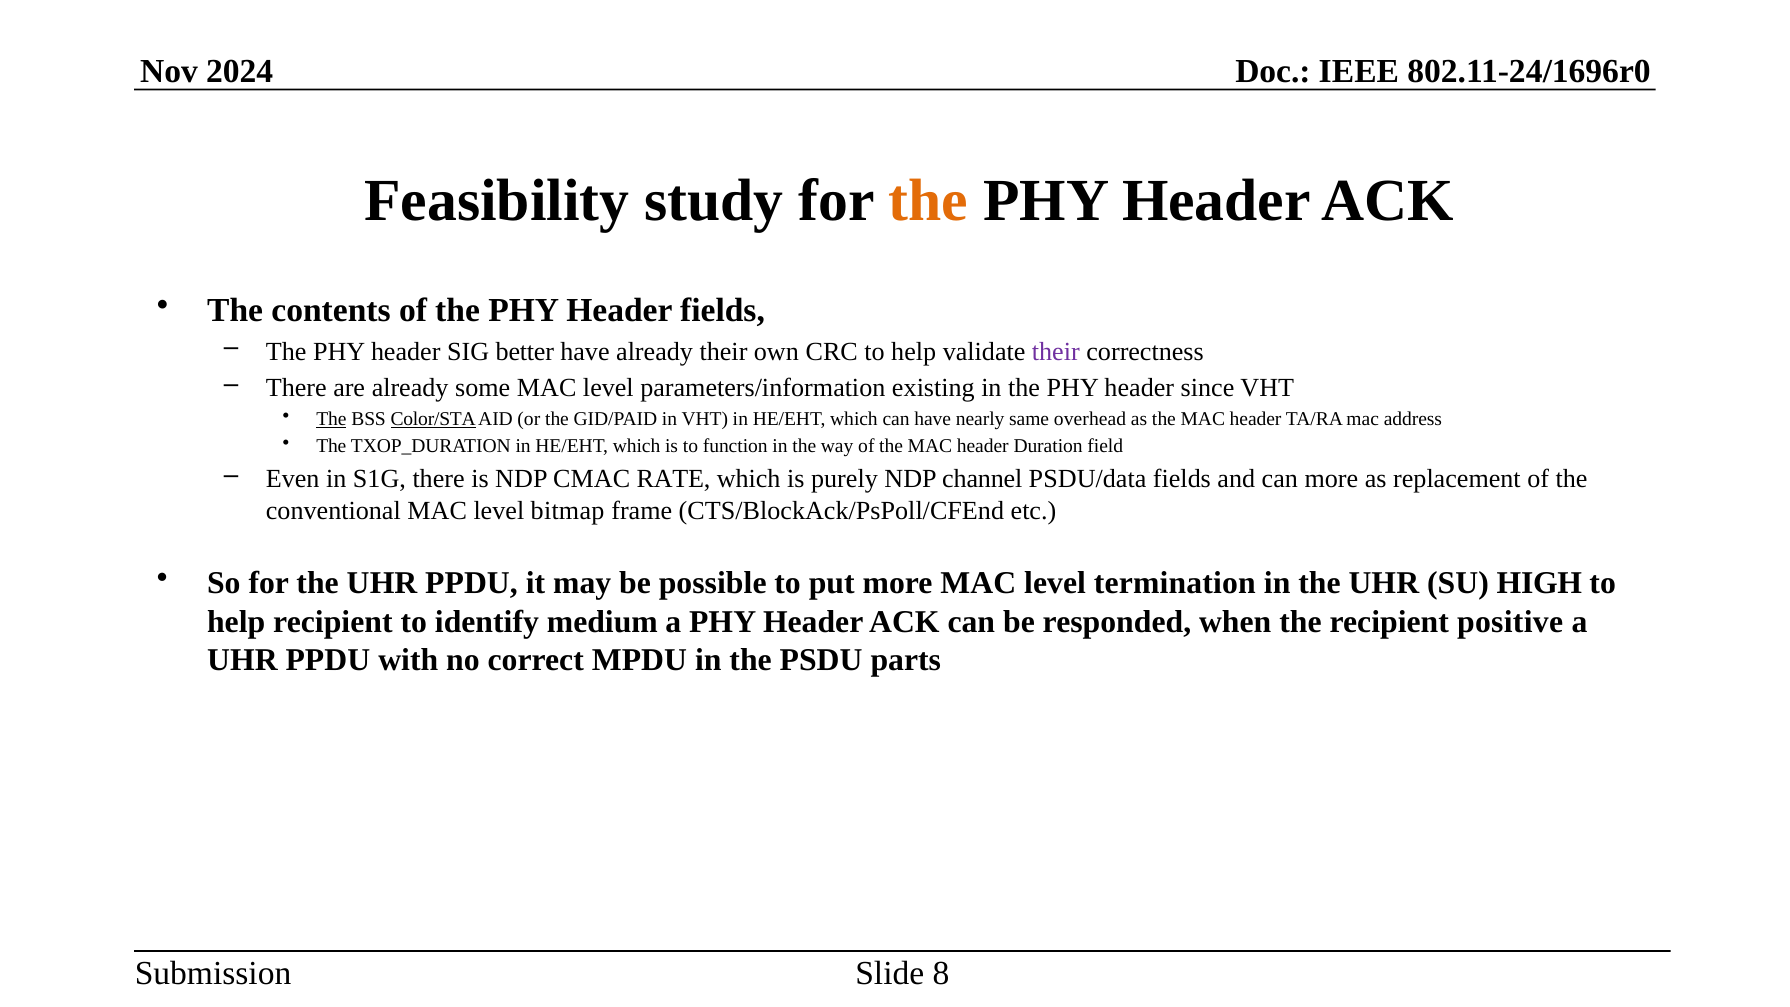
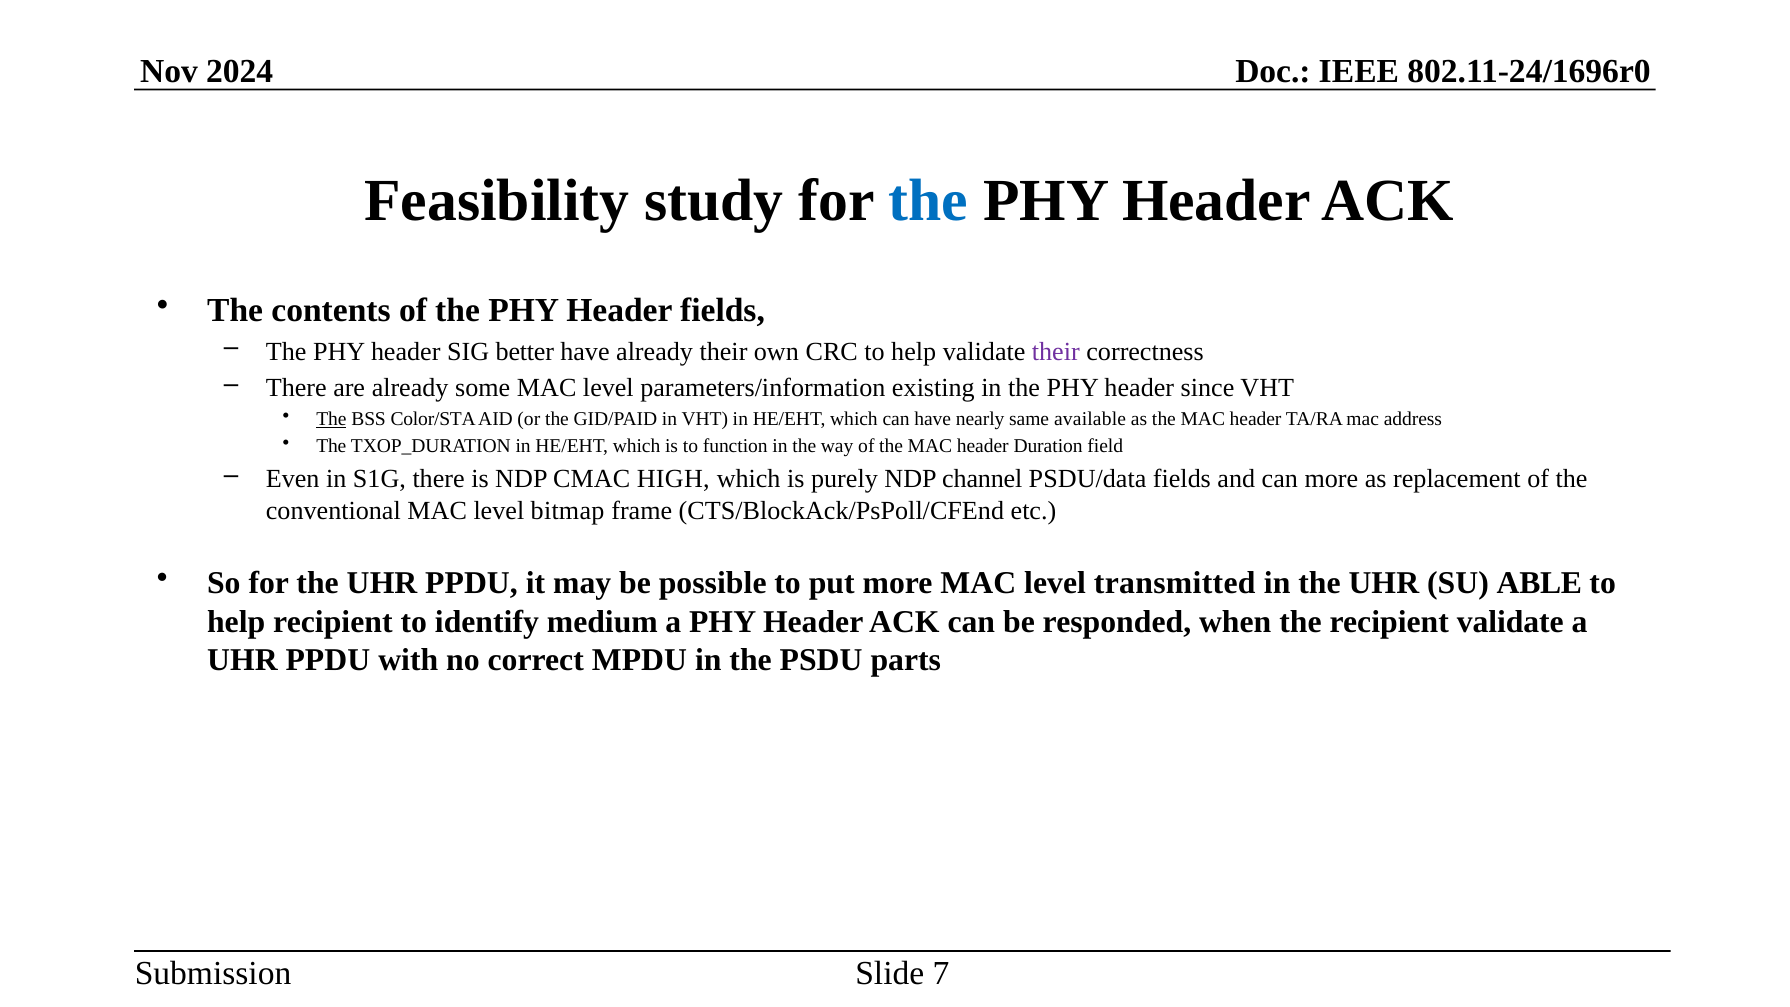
the at (928, 201) colour: orange -> blue
Color/STA underline: present -> none
overhead: overhead -> available
RATE: RATE -> HIGH
termination: termination -> transmitted
HIGH: HIGH -> ABLE
recipient positive: positive -> validate
8: 8 -> 7
